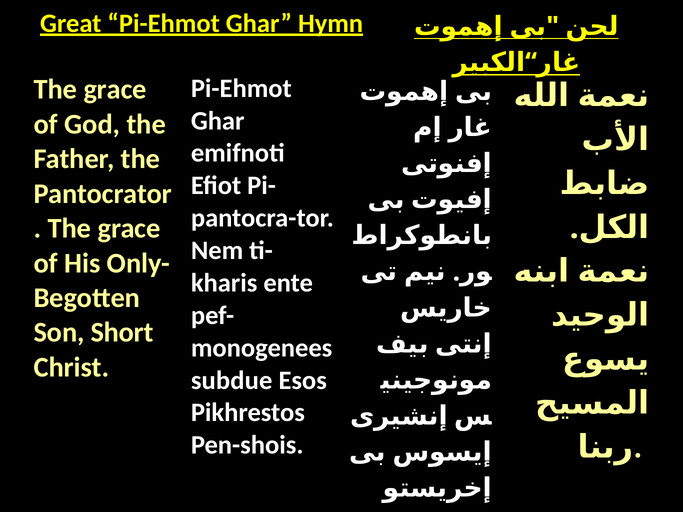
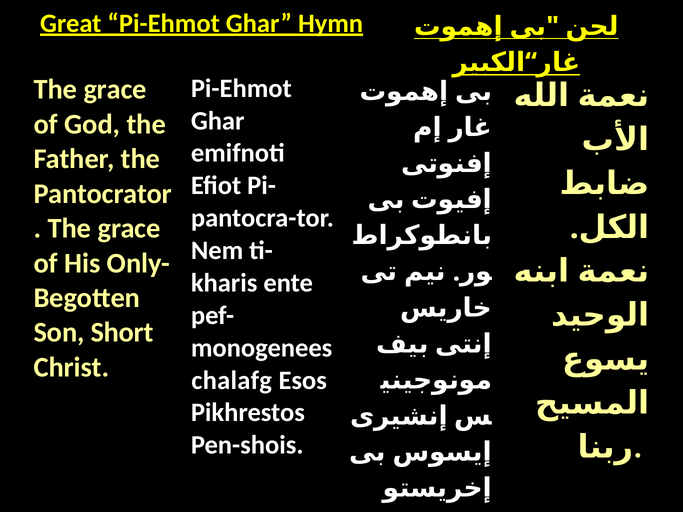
subdue: subdue -> chalafg
